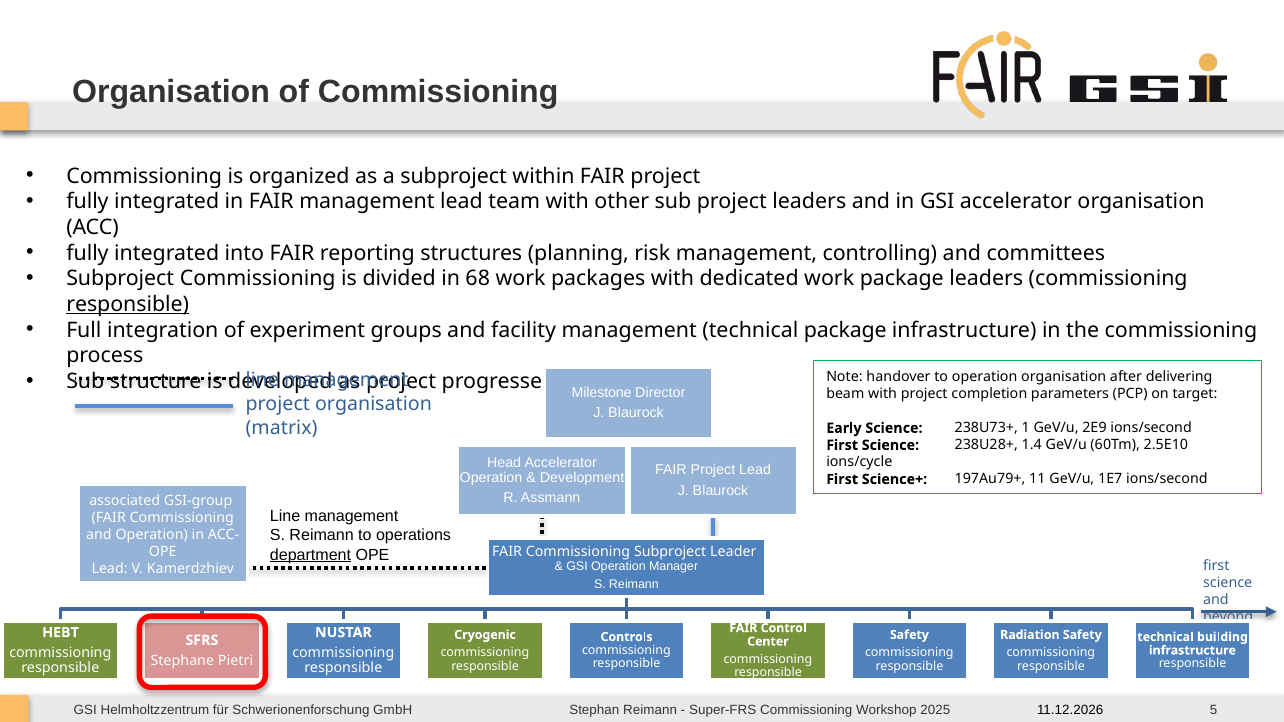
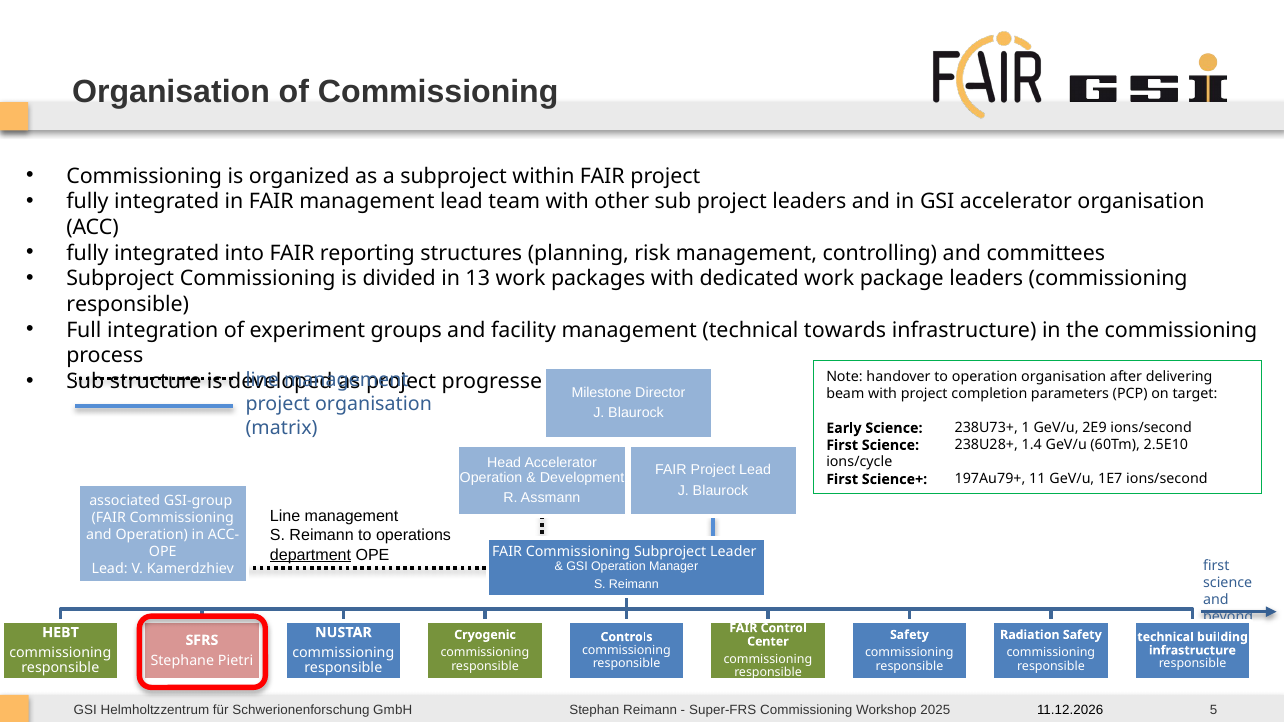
68: 68 -> 13
responsible at (128, 304) underline: present -> none
technical package: package -> towards
